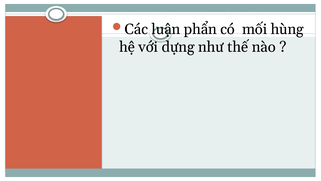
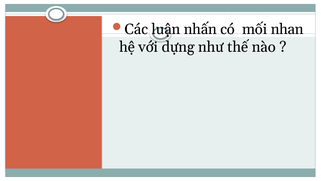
phẩn: phẩn -> nhấn
hùng: hùng -> nhan
